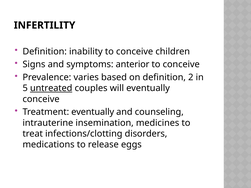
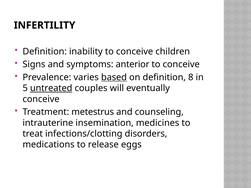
based underline: none -> present
2: 2 -> 8
Treatment eventually: eventually -> metestrus
